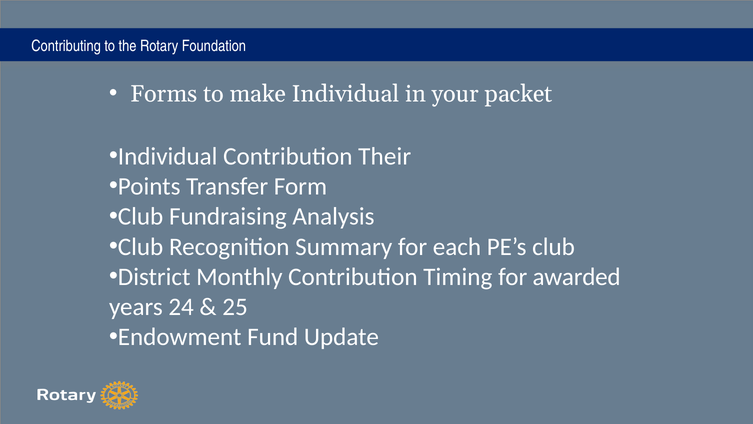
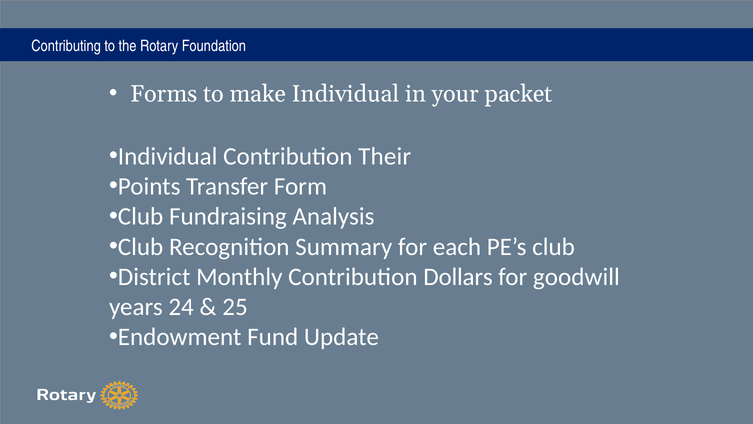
Timing: Timing -> Dollars
awarded: awarded -> goodwill
